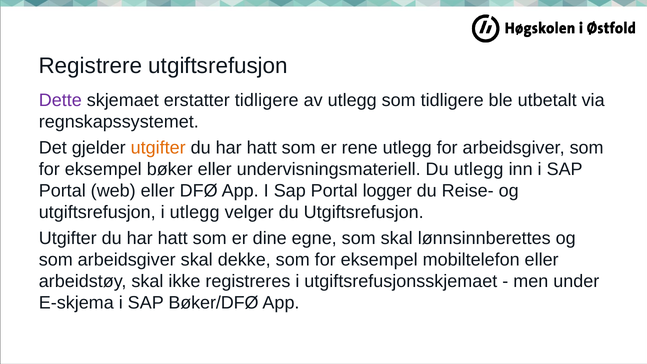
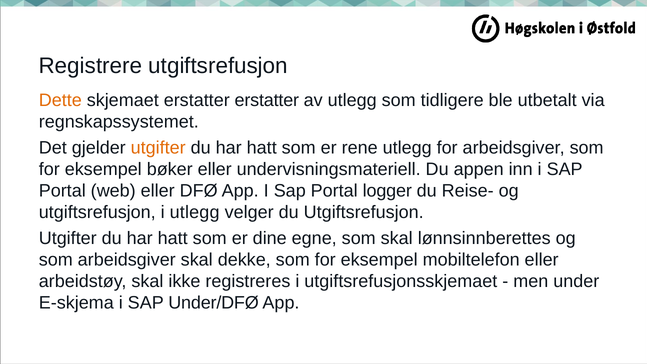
Dette colour: purple -> orange
erstatter tidligere: tidligere -> erstatter
Du utlegg: utlegg -> appen
Bøker/DFØ: Bøker/DFØ -> Under/DFØ
